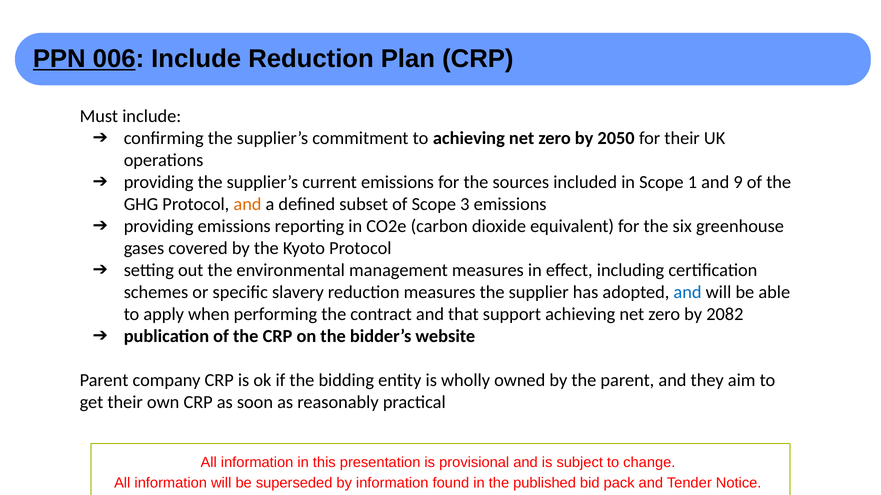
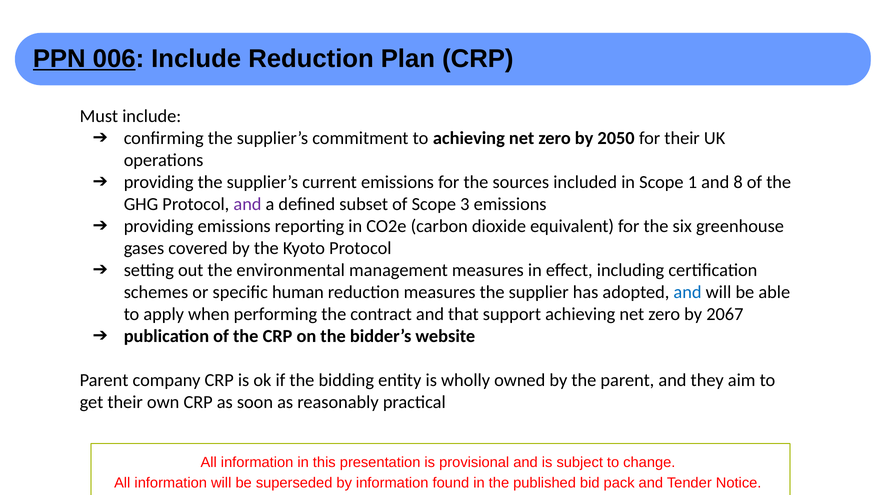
9: 9 -> 8
and at (247, 204) colour: orange -> purple
slavery: slavery -> human
2082: 2082 -> 2067
